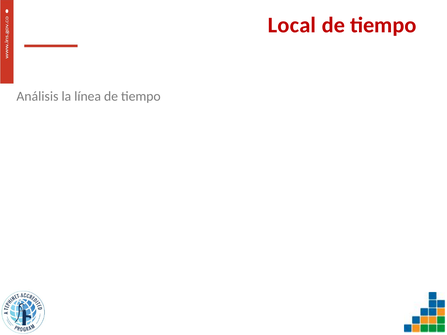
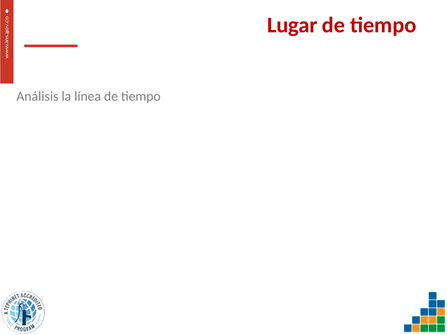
Local: Local -> Lugar
